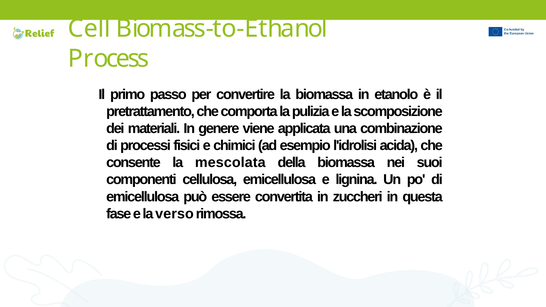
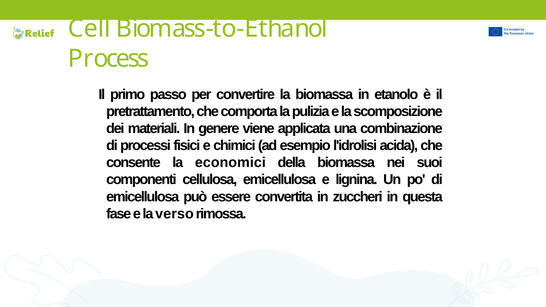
mescolata: mescolata -> economici
